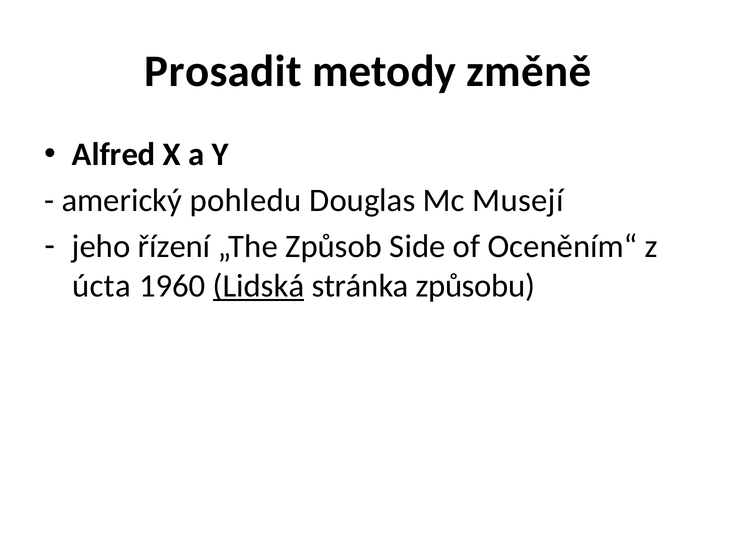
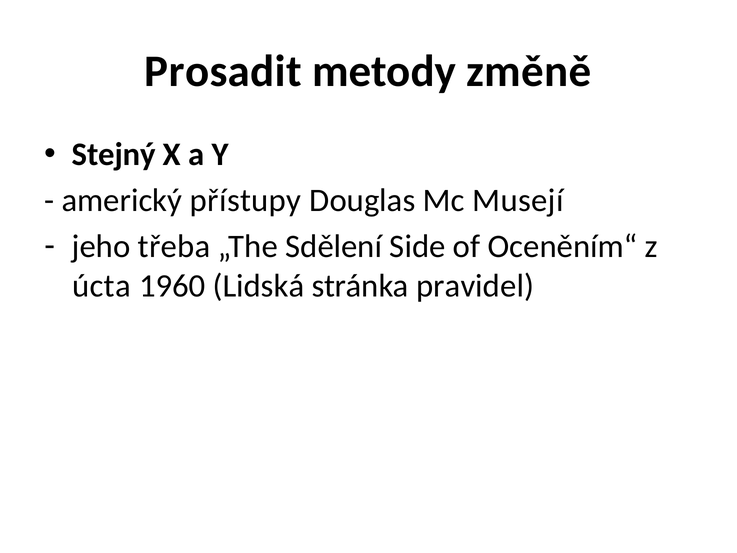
Alfred: Alfred -> Stejný
pohledu: pohledu -> přístupy
řízení: řízení -> třeba
Způsob: Způsob -> Sdělení
Lidská underline: present -> none
způsobu: způsobu -> pravidel
